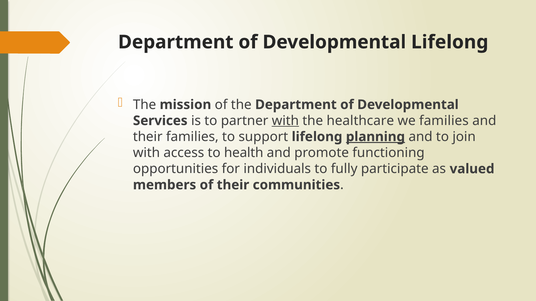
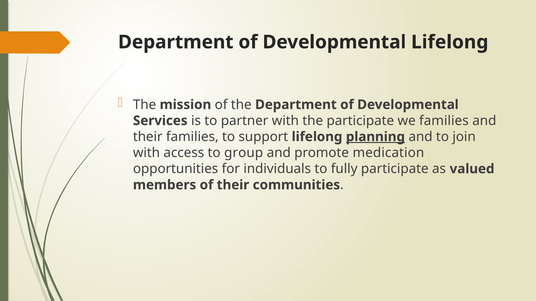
with at (285, 121) underline: present -> none
the healthcare: healthcare -> participate
health: health -> group
functioning: functioning -> medication
